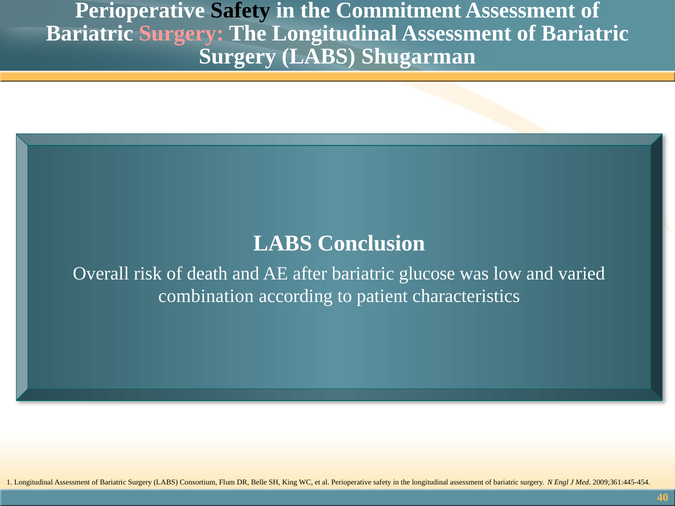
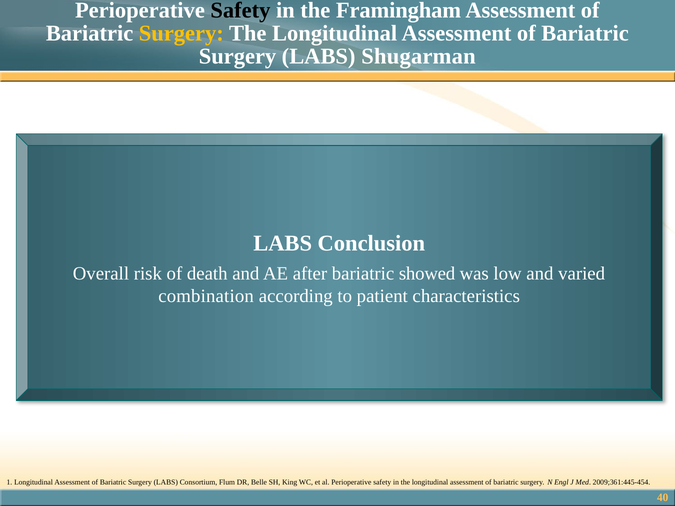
Commitment: Commitment -> Framingham
Surgery at (181, 33) colour: pink -> yellow
glucose: glucose -> showed
